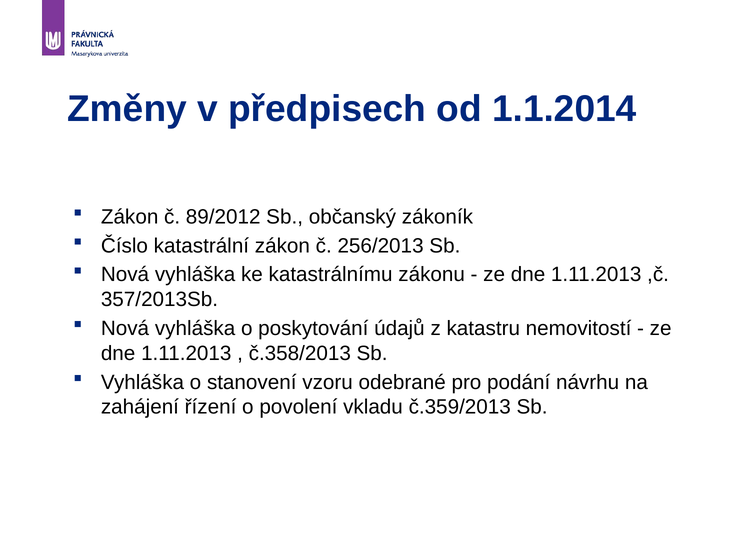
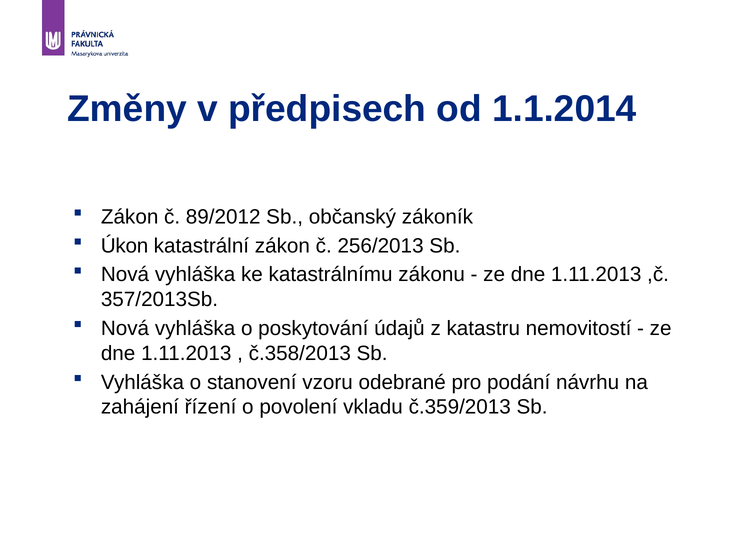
Číslo: Číslo -> Úkon
